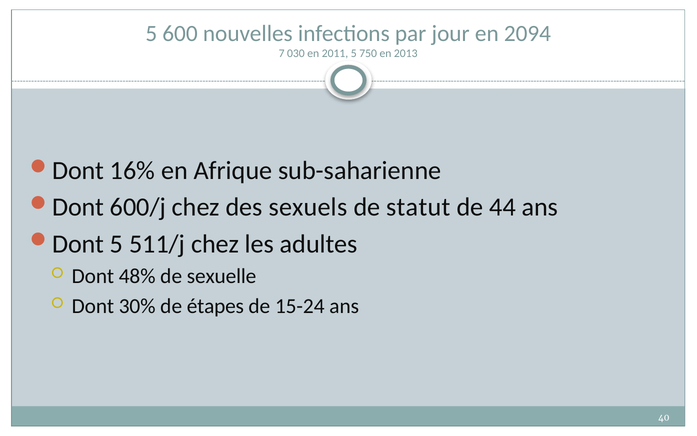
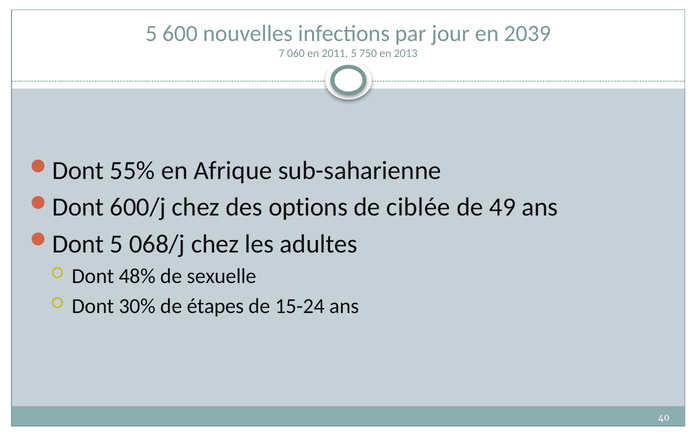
2094: 2094 -> 2039
030: 030 -> 060
16%: 16% -> 55%
sexuels: sexuels -> options
statut: statut -> ciblée
44: 44 -> 49
511/j: 511/j -> 068/j
